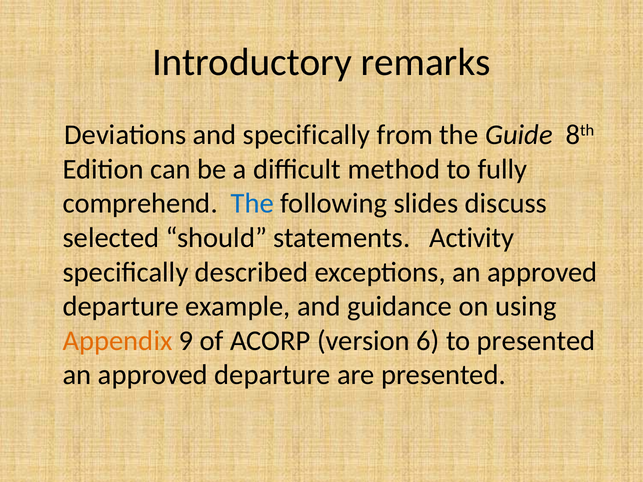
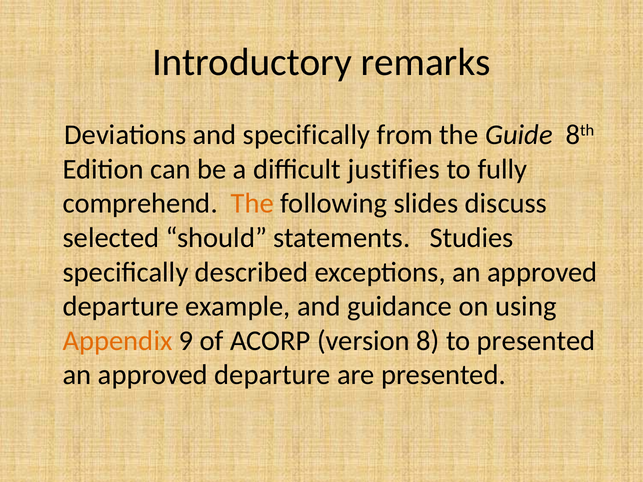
method: method -> justifies
The at (252, 204) colour: blue -> orange
Activity: Activity -> Studies
6: 6 -> 8
